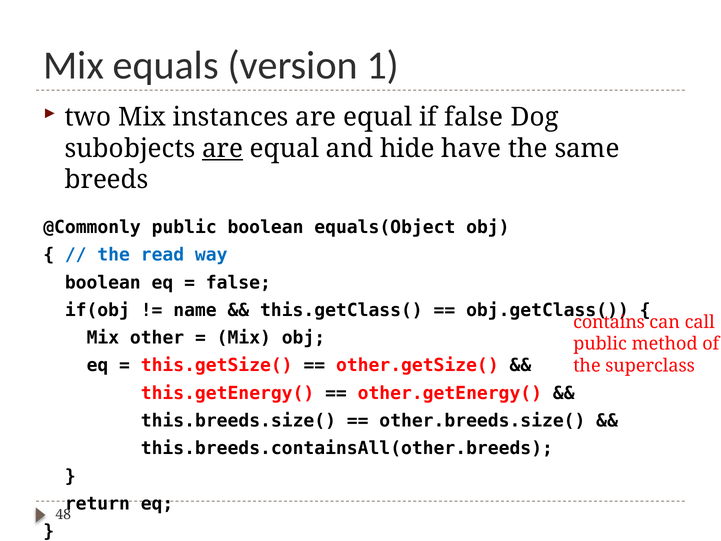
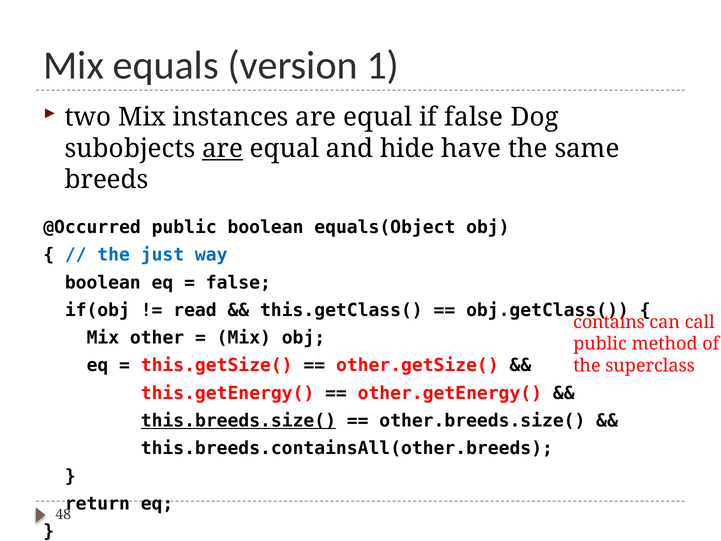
@Commonly: @Commonly -> @Occurred
read: read -> just
name: name -> read
this.breeds.size( underline: none -> present
